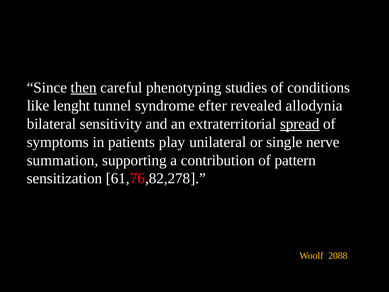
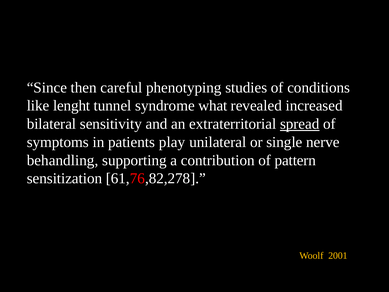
then underline: present -> none
efter: efter -> what
allodynia: allodynia -> increased
summation: summation -> behandling
2088: 2088 -> 2001
